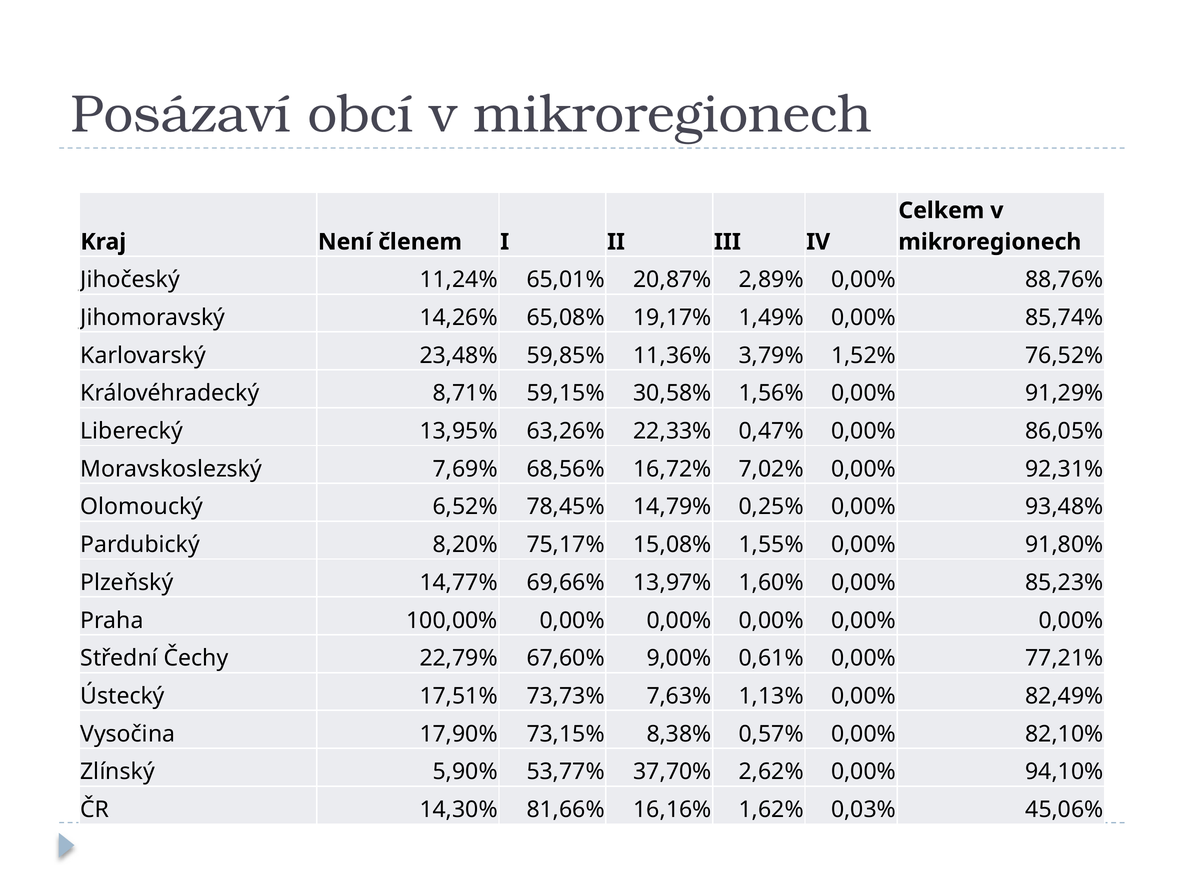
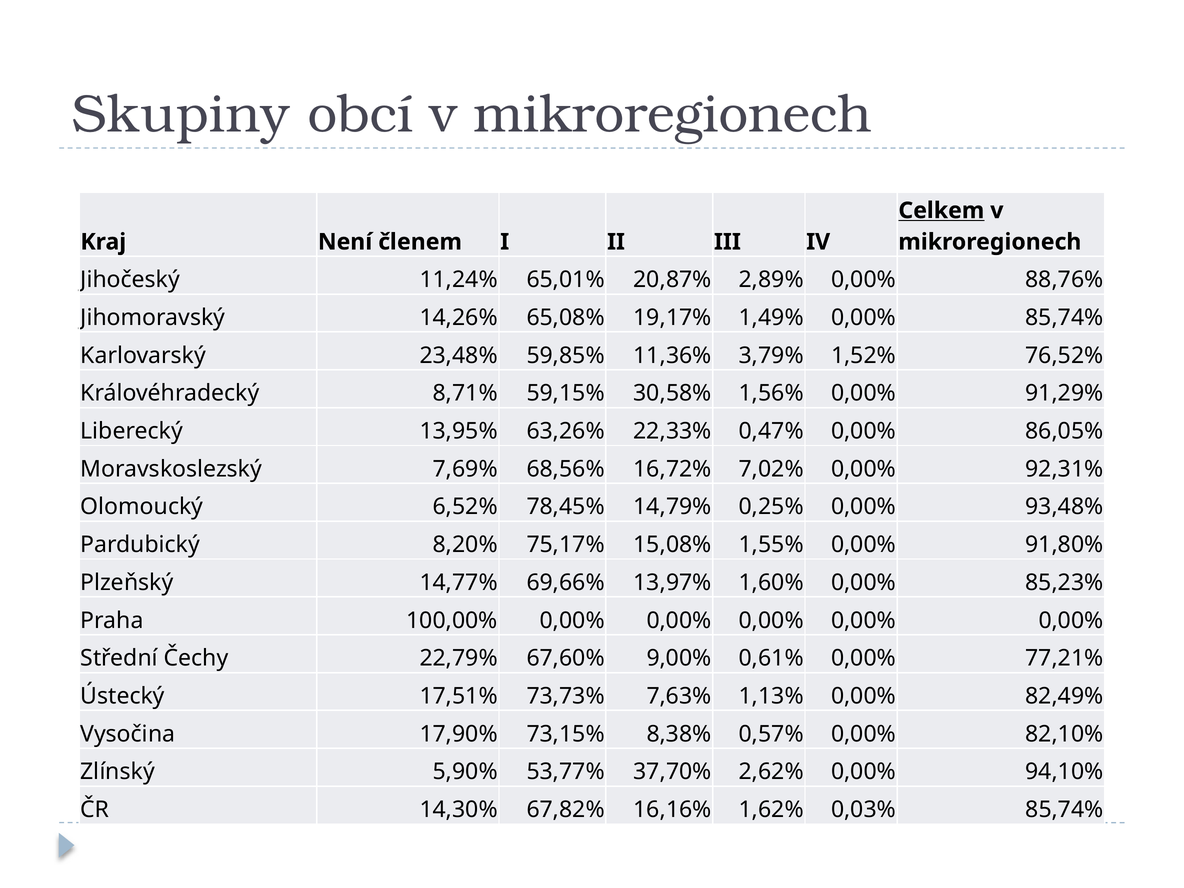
Posázaví: Posázaví -> Skupiny
Celkem underline: none -> present
81,66%: 81,66% -> 67,82%
0,03% 45,06%: 45,06% -> 85,74%
